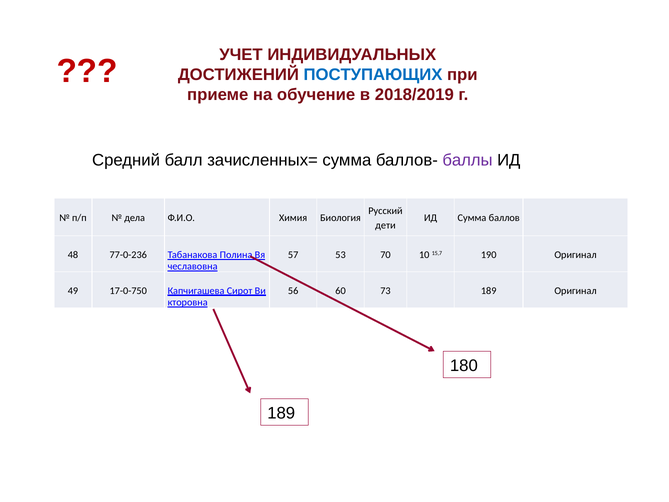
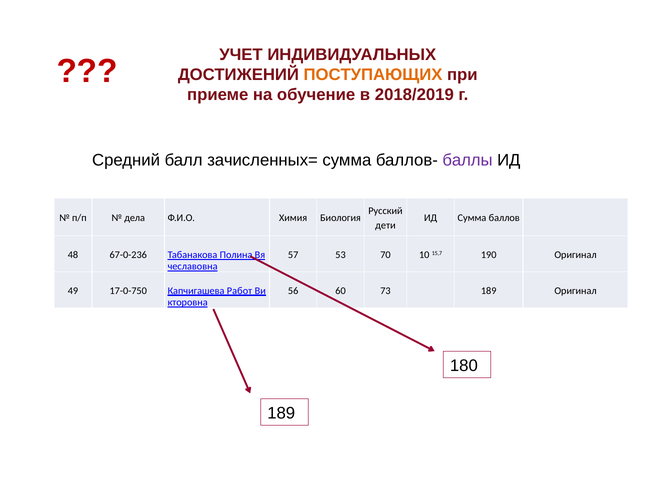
ПОСТУПАЮЩИХ colour: blue -> orange
77-0-236: 77-0-236 -> 67-0-236
Сирот: Сирот -> Работ
